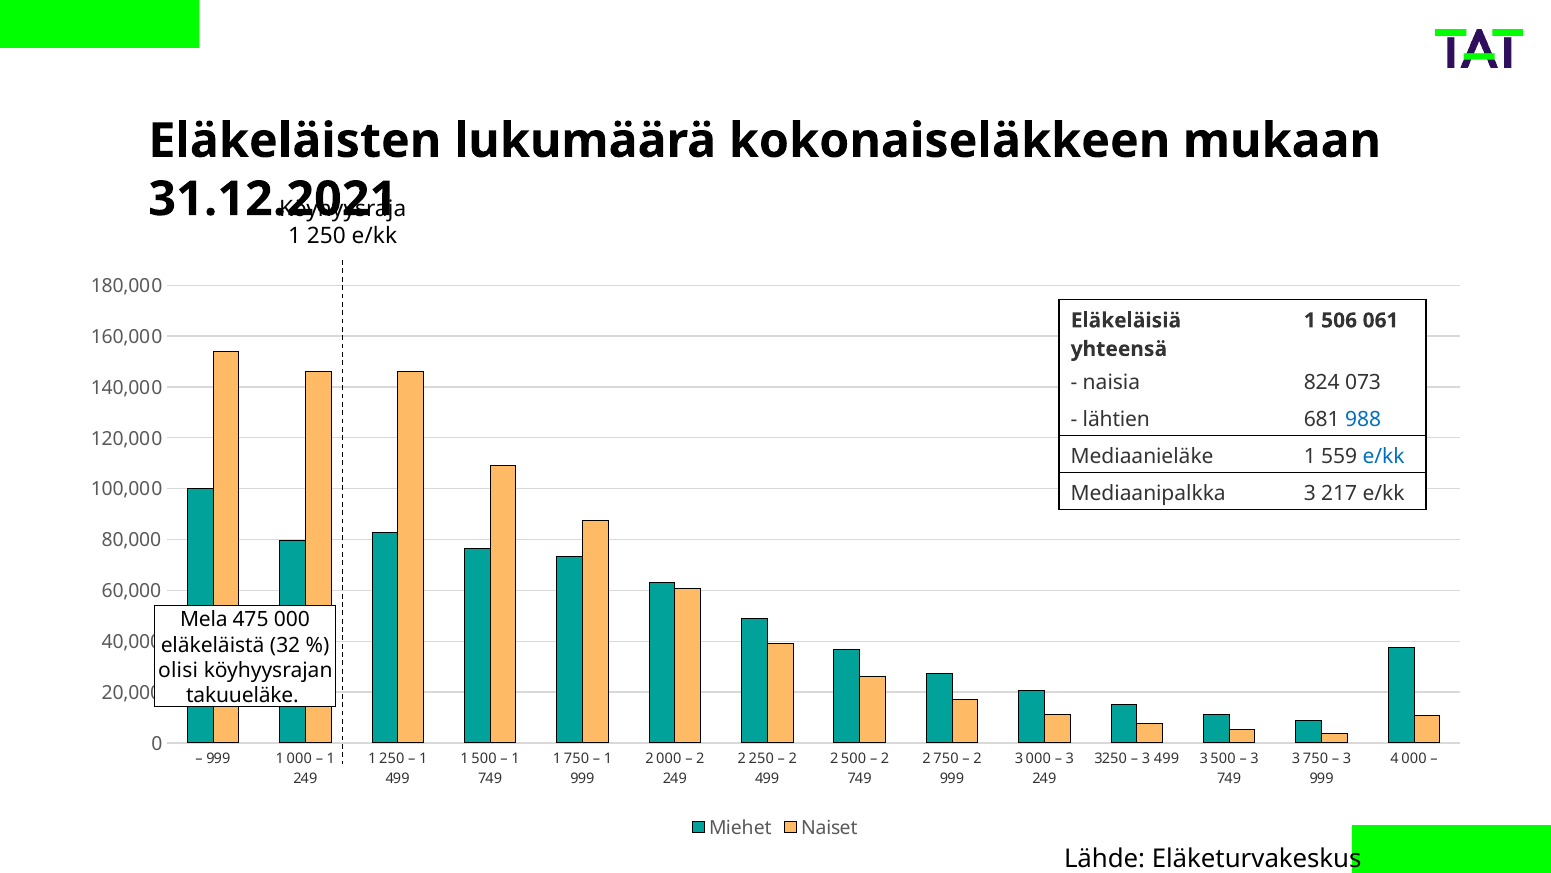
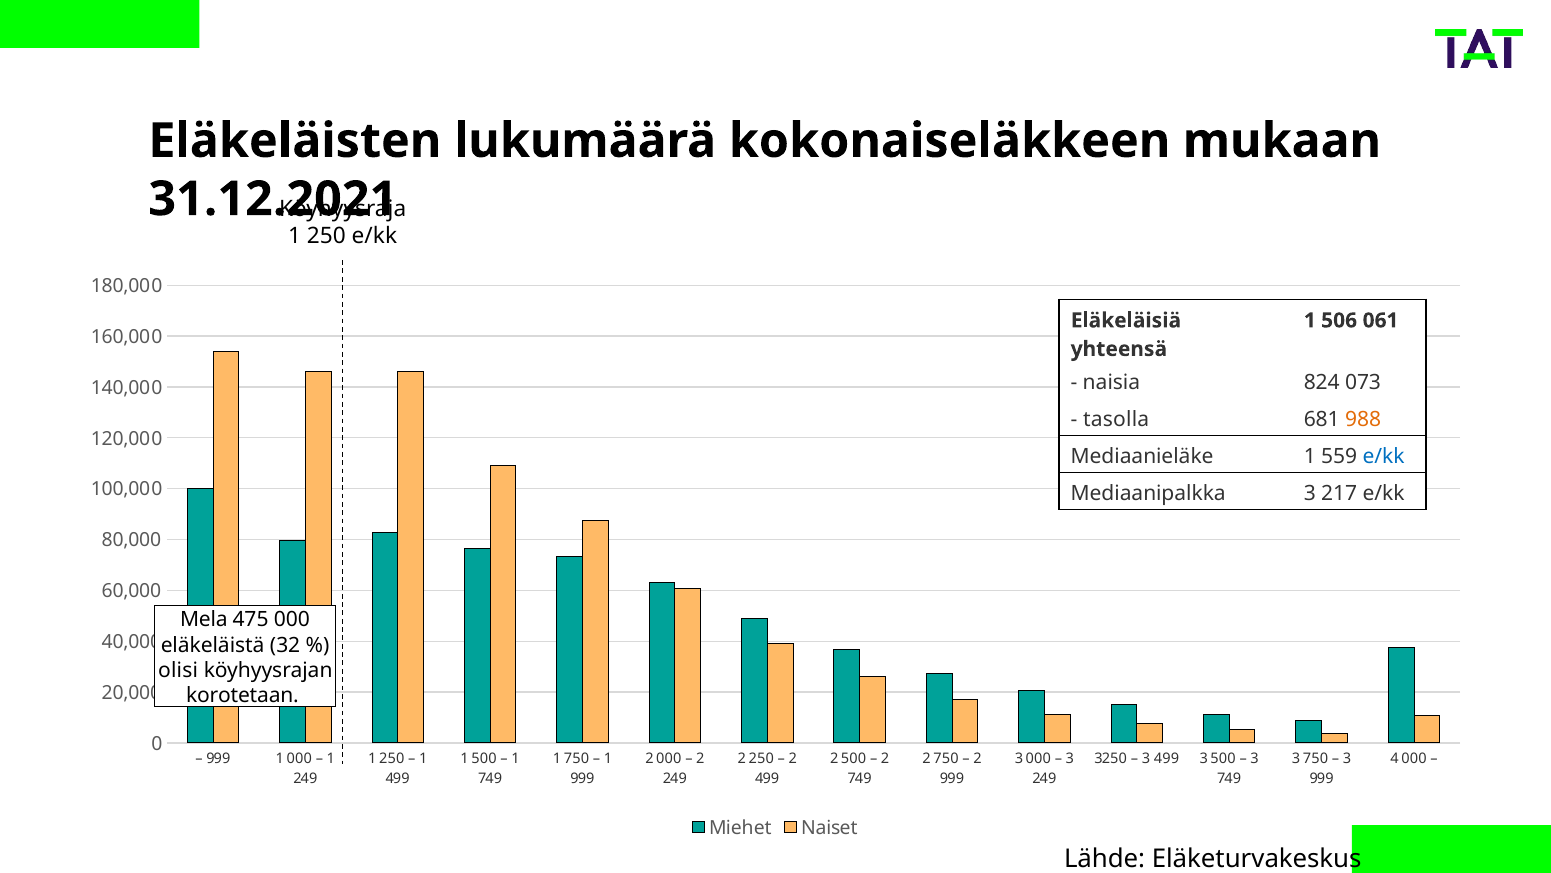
lähtien: lähtien -> tasolla
988 colour: blue -> orange
takuueläke: takuueläke -> korotetaan
